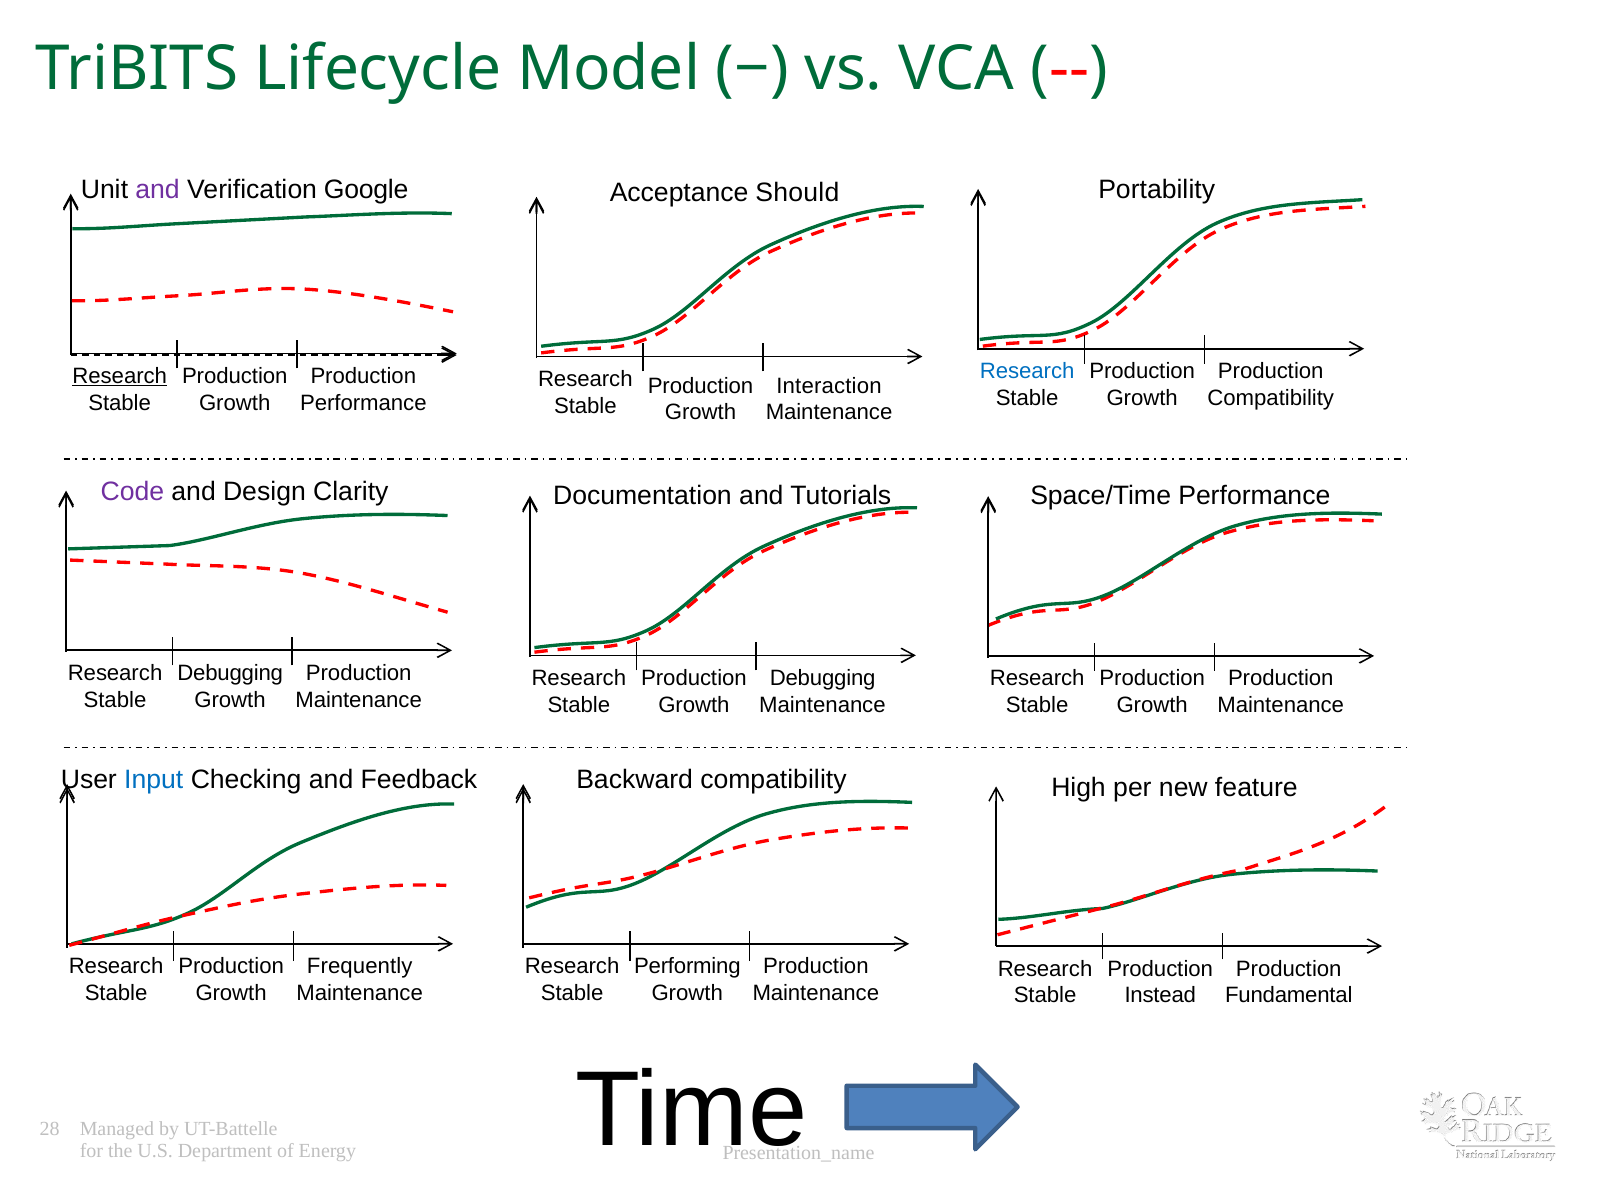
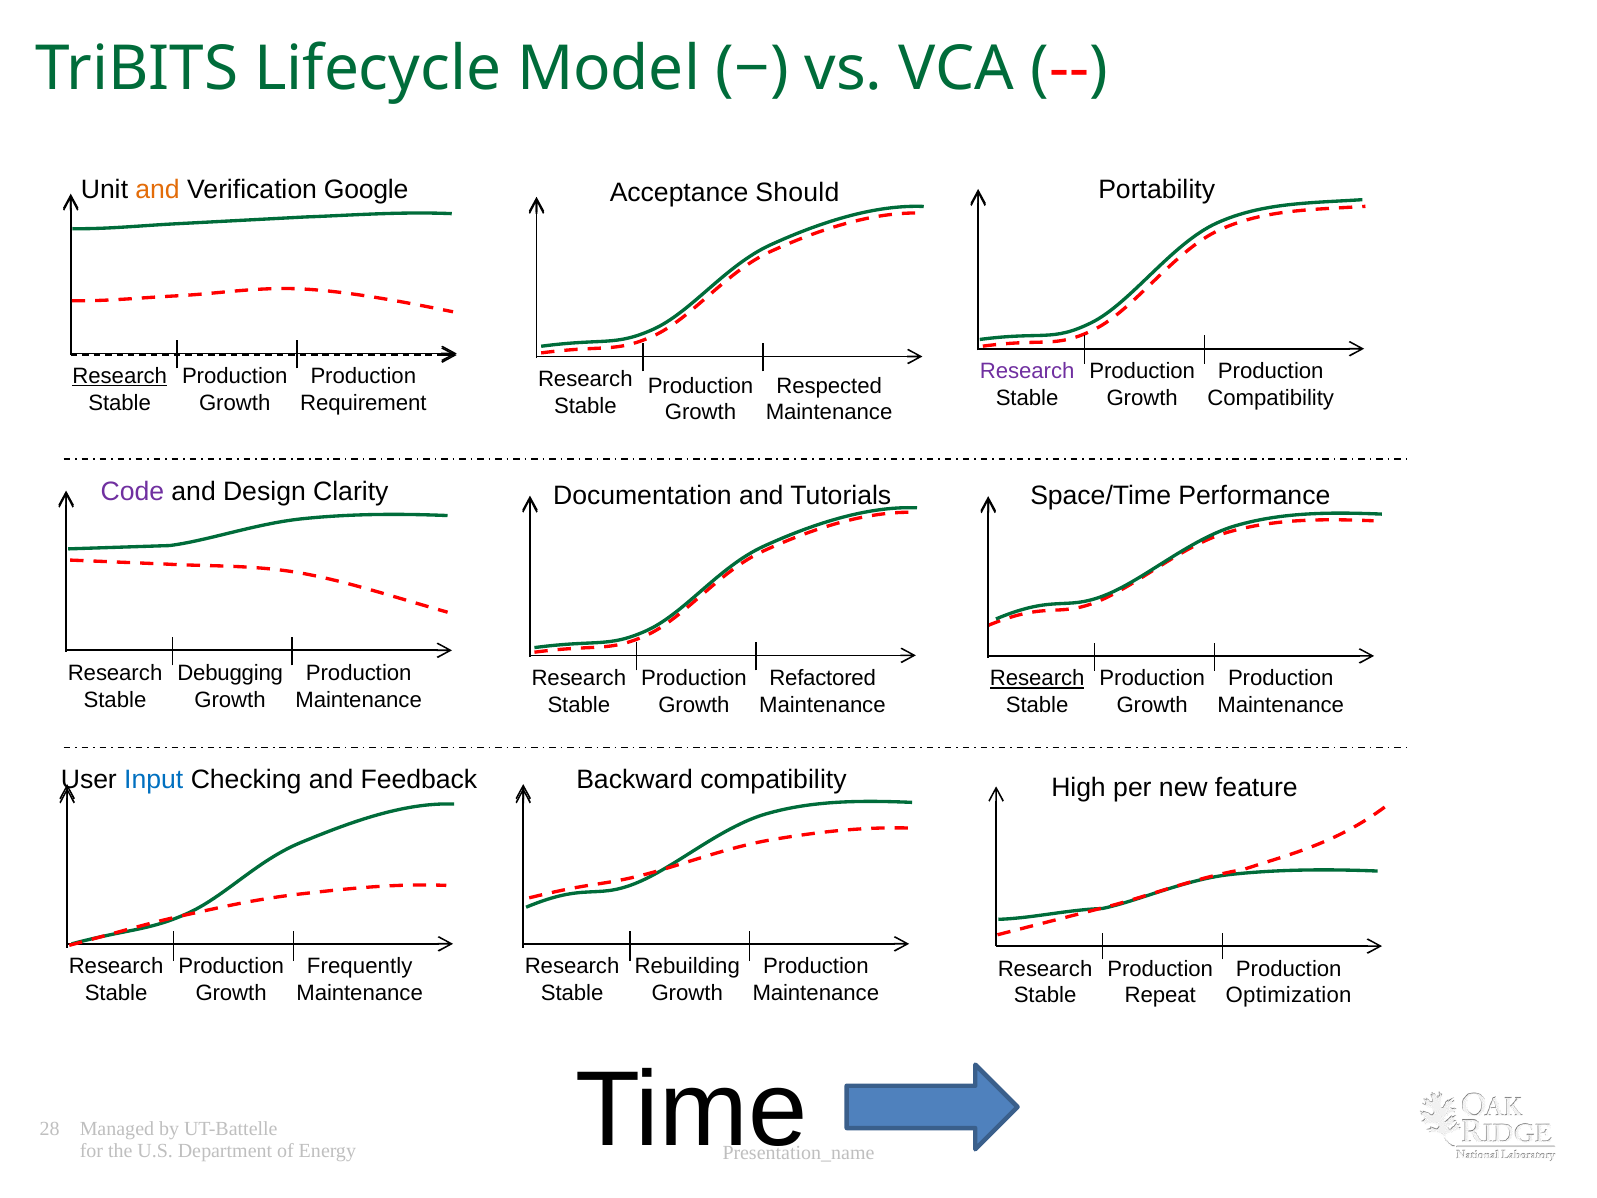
and at (158, 190) colour: purple -> orange
Research at (1027, 371) colour: blue -> purple
Interaction: Interaction -> Respected
Performance at (363, 403): Performance -> Requirement
Debugging at (823, 678): Debugging -> Refactored
Research at (1037, 678) underline: none -> present
Performing: Performing -> Rebuilding
Instead: Instead -> Repeat
Fundamental: Fundamental -> Optimization
